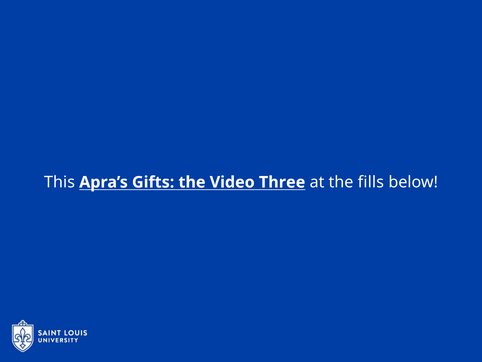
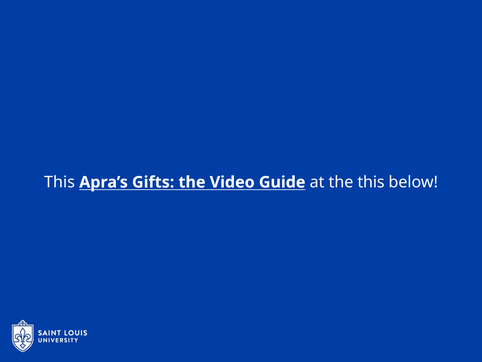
Three: Three -> Guide
the fills: fills -> this
